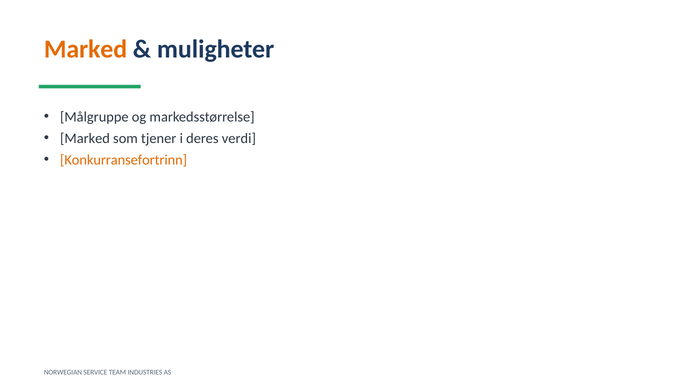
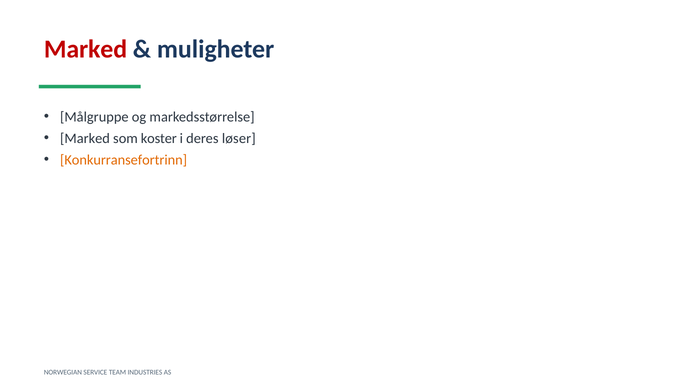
Marked at (86, 49) colour: orange -> red
tjener: tjener -> koster
verdi: verdi -> løser
